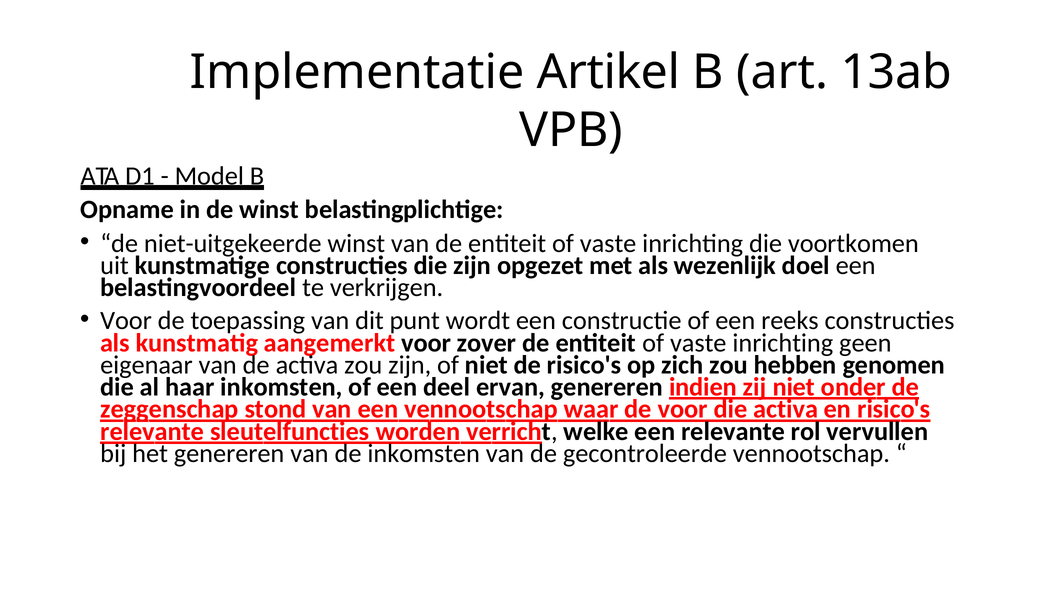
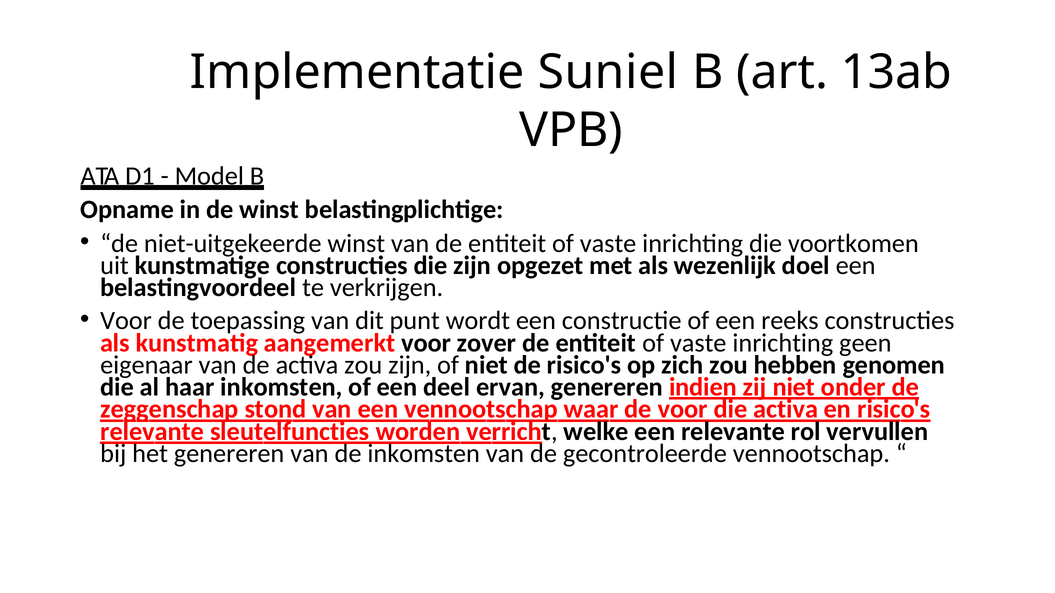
Artikel: Artikel -> Suniel
